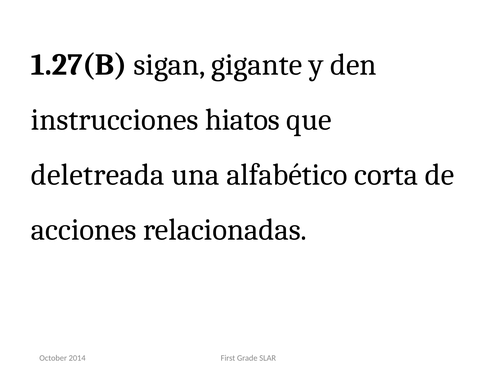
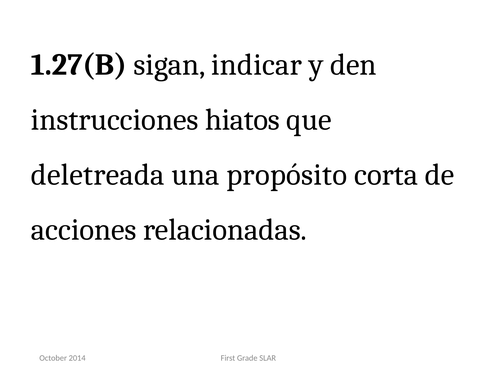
gigante: gigante -> indicar
alfabético: alfabético -> propósito
